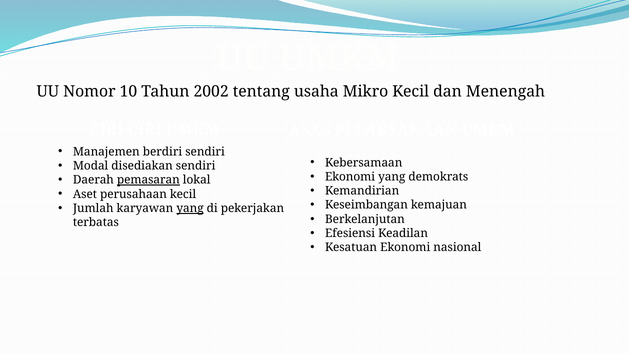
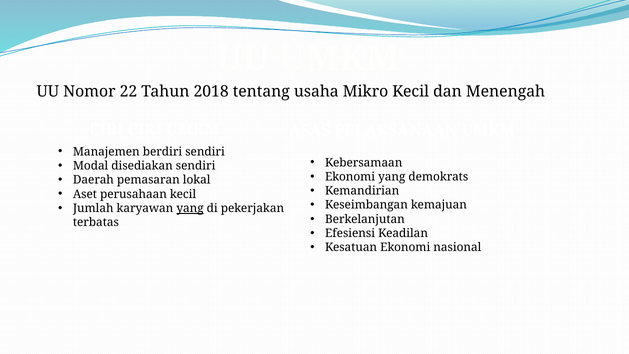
10: 10 -> 22
2002: 2002 -> 2018
pemasaran underline: present -> none
